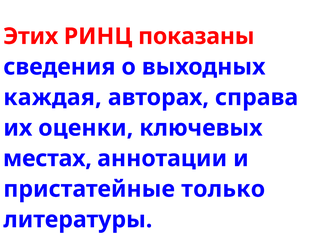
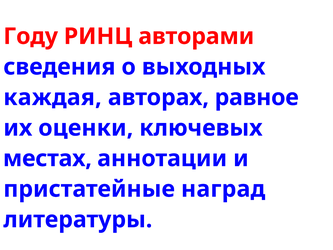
Этих: Этих -> Году
показаны: показаны -> авторами
справа: справа -> равное
только: только -> наград
